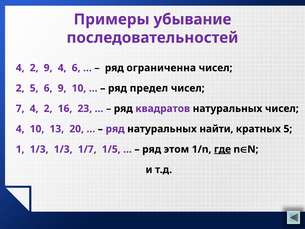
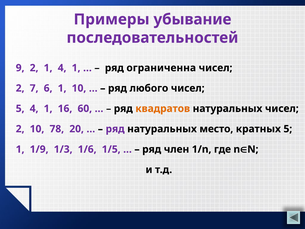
4 at (20, 68): 4 -> 9
2 9: 9 -> 1
6 at (76, 68): 6 -> 1
2 5: 5 -> 7
6 9: 9 -> 1
предел: предел -> любого
7 at (20, 108): 7 -> 5
2 at (48, 108): 2 -> 1
23: 23 -> 60
квадратов colour: purple -> orange
4 at (20, 129): 4 -> 2
13: 13 -> 78
найти: найти -> место
1 1/3: 1/3 -> 1/9
1/7: 1/7 -> 1/6
этом: этом -> член
где underline: present -> none
